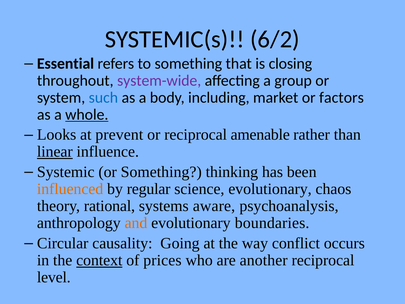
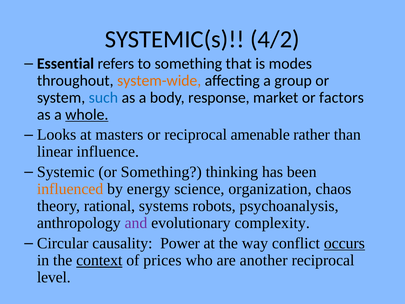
6/2: 6/2 -> 4/2
closing: closing -> modes
system-wide colour: purple -> orange
including: including -> response
prevent: prevent -> masters
linear underline: present -> none
regular: regular -> energy
science evolutionary: evolutionary -> organization
aware: aware -> robots
and colour: orange -> purple
boundaries: boundaries -> complexity
Going: Going -> Power
occurs underline: none -> present
